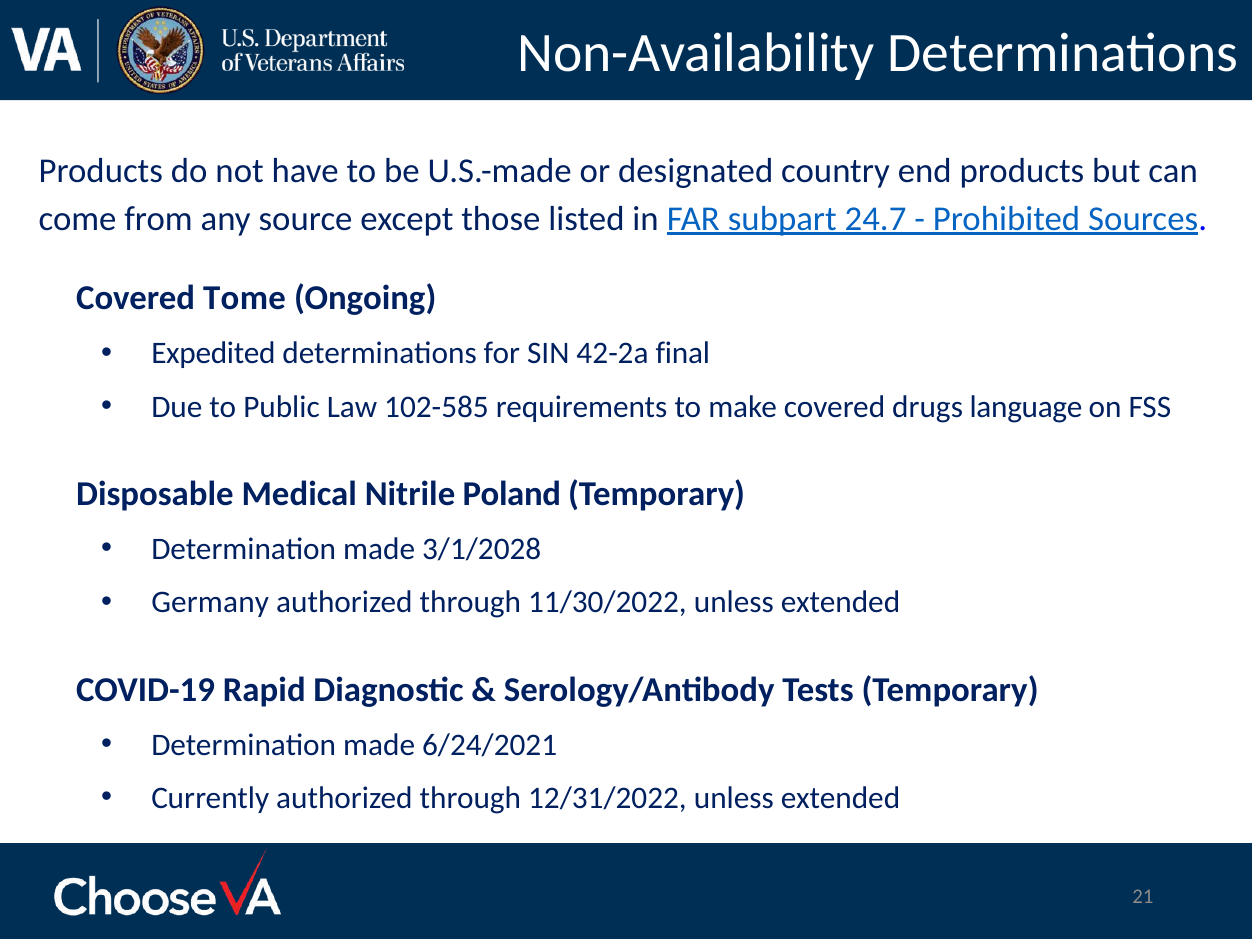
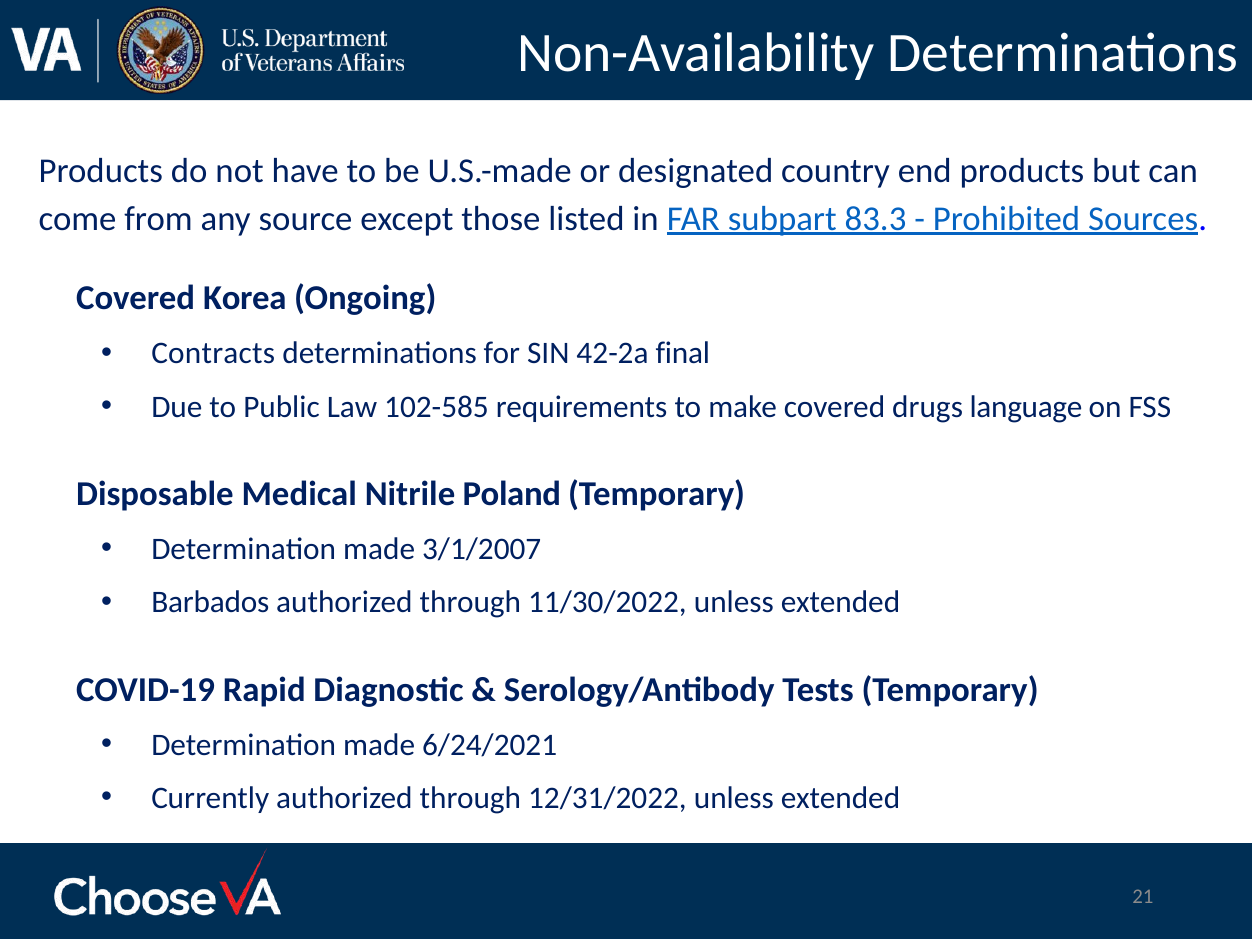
24.7: 24.7 -> 83.3
Tome: Tome -> Korea
Expedited: Expedited -> Contracts
3/1/2028: 3/1/2028 -> 3/1/2007
Germany: Germany -> Barbados
